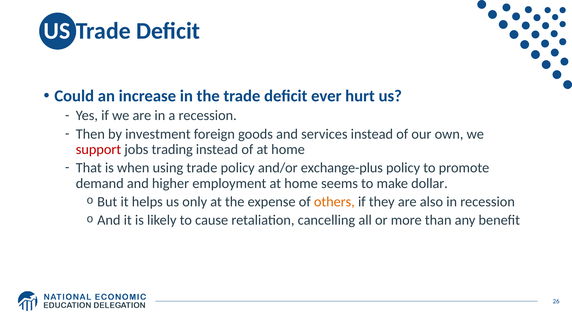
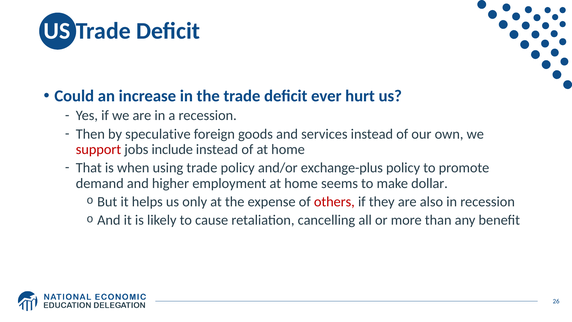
investment: investment -> speculative
trading: trading -> include
others colour: orange -> red
